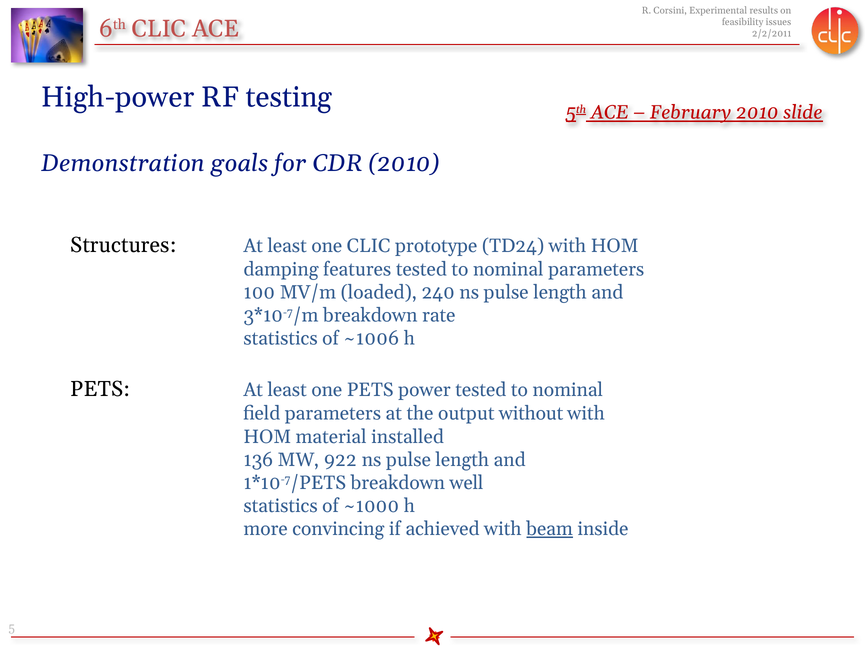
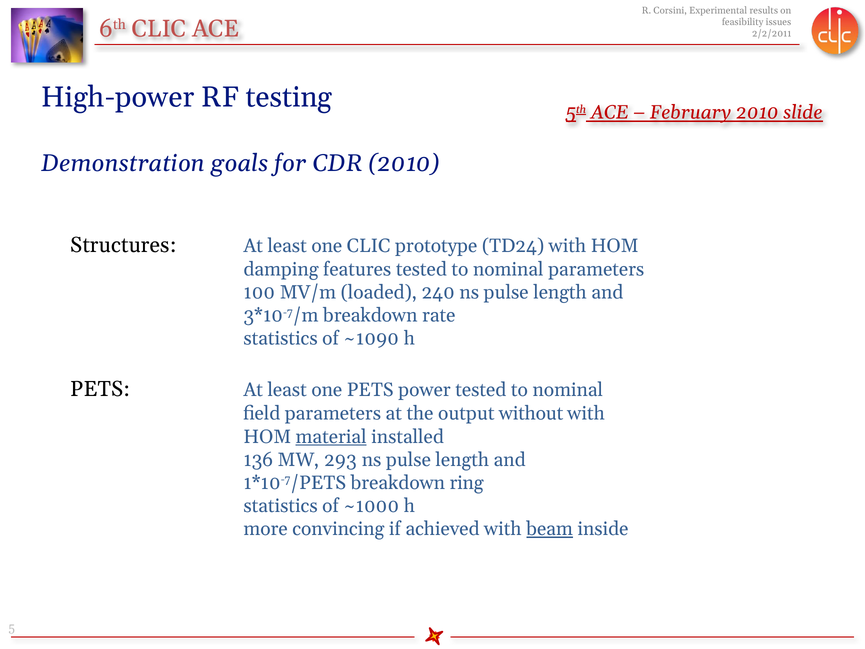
~1006: ~1006 -> ~1090
material underline: none -> present
922: 922 -> 293
well: well -> ring
